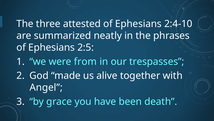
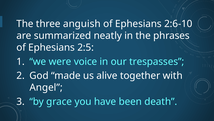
attested: attested -> anguish
2:4-10: 2:4-10 -> 2:6-10
from: from -> voice
